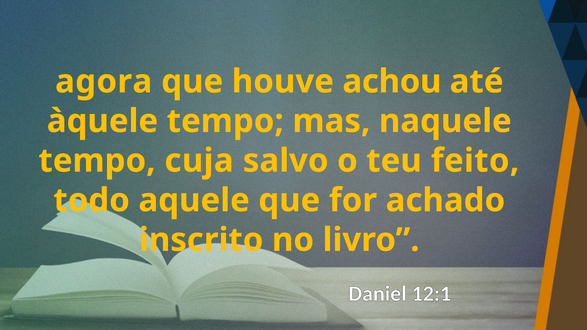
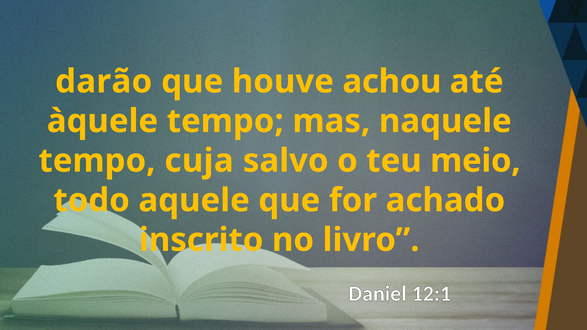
agora: agora -> darão
feito: feito -> meio
